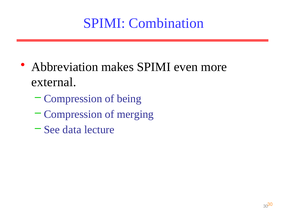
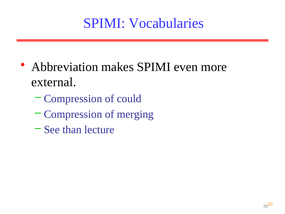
Combination: Combination -> Vocabularies
being: being -> could
data: data -> than
